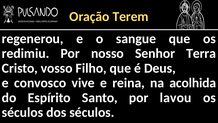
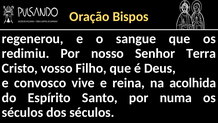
Terem: Terem -> Bispos
lavou: lavou -> numa
